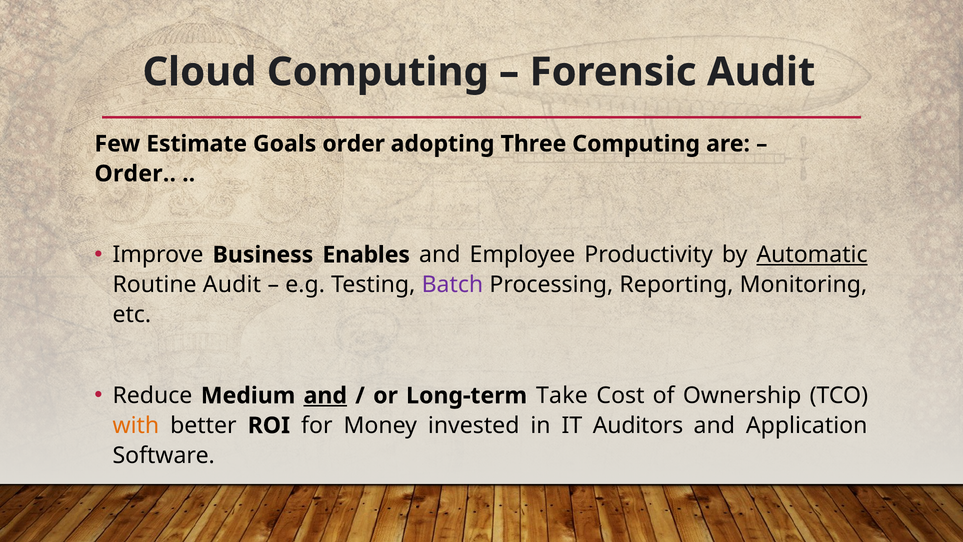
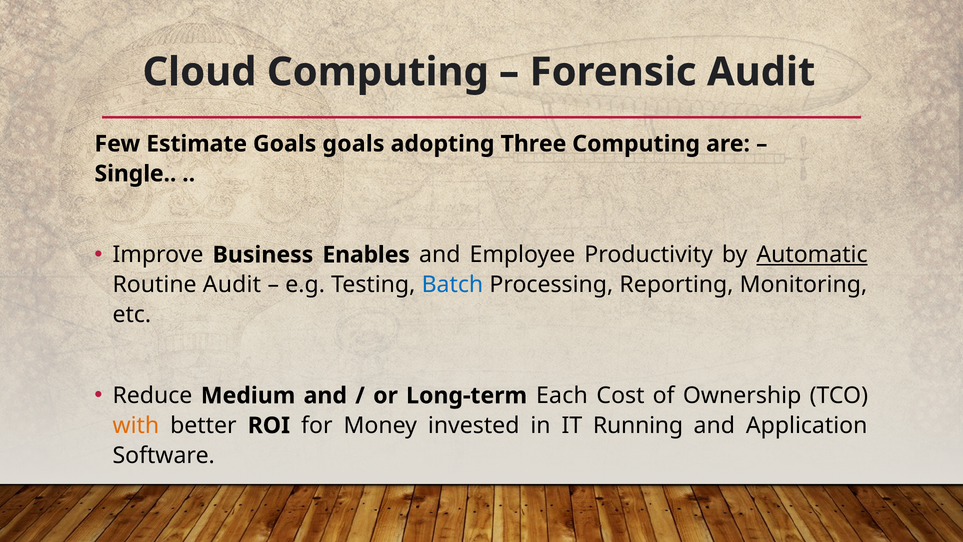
Goals order: order -> goals
Order at (135, 174): Order -> Single
Batch colour: purple -> blue
and at (325, 395) underline: present -> none
Take: Take -> Each
Auditors: Auditors -> Running
